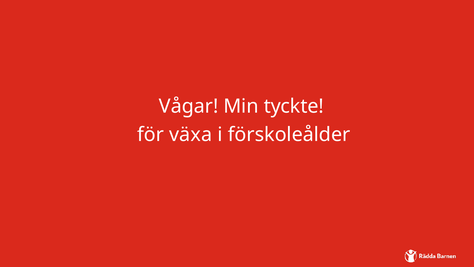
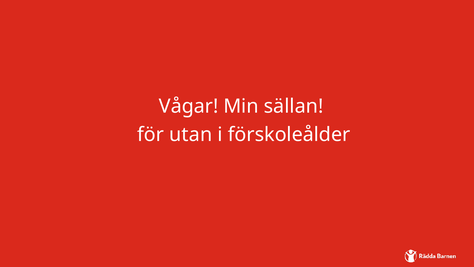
tyckte: tyckte -> sällan
växa: växa -> utan
